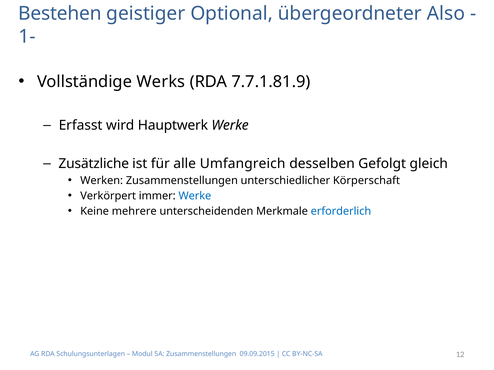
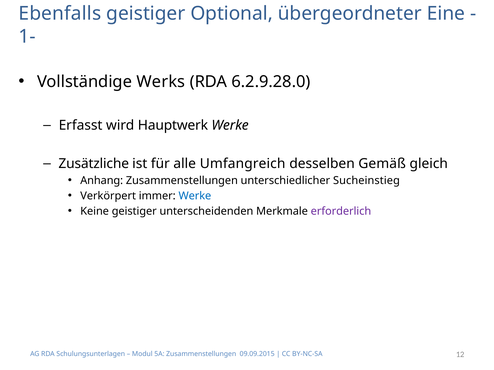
Bestehen: Bestehen -> Ebenfalls
Also: Also -> Eine
7.7.1.81.9: 7.7.1.81.9 -> 6.2.9.28.0
Gefolgt: Gefolgt -> Gemäß
Werken: Werken -> Anhang
Körperschaft: Körperschaft -> Sucheinstieg
Keine mehrere: mehrere -> geistiger
erforderlich colour: blue -> purple
